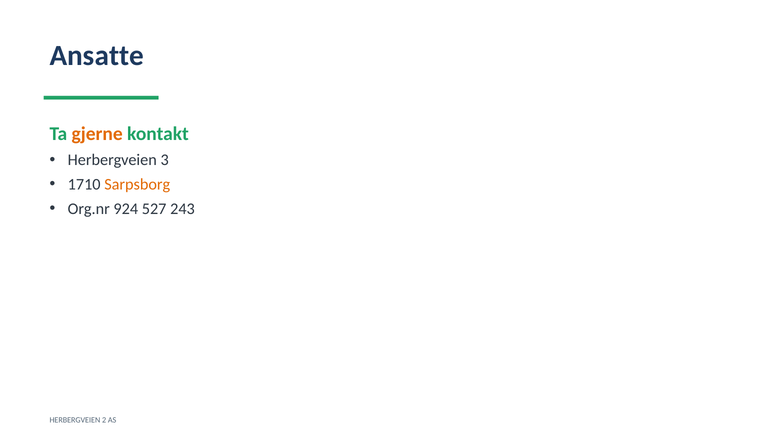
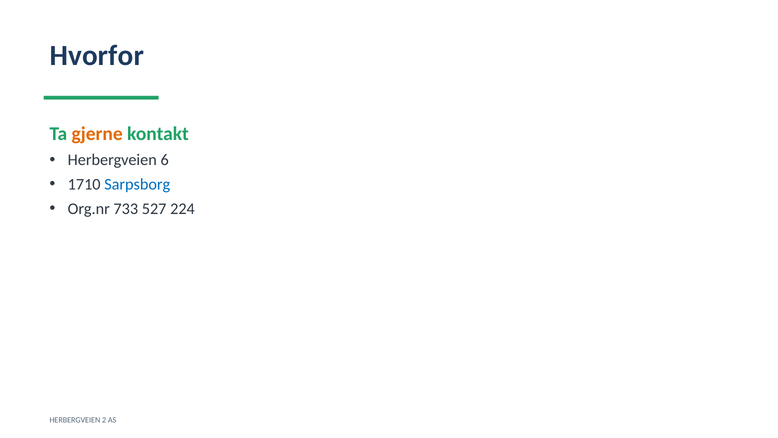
Ansatte: Ansatte -> Hvorfor
3: 3 -> 6
Sarpsborg colour: orange -> blue
924: 924 -> 733
243: 243 -> 224
